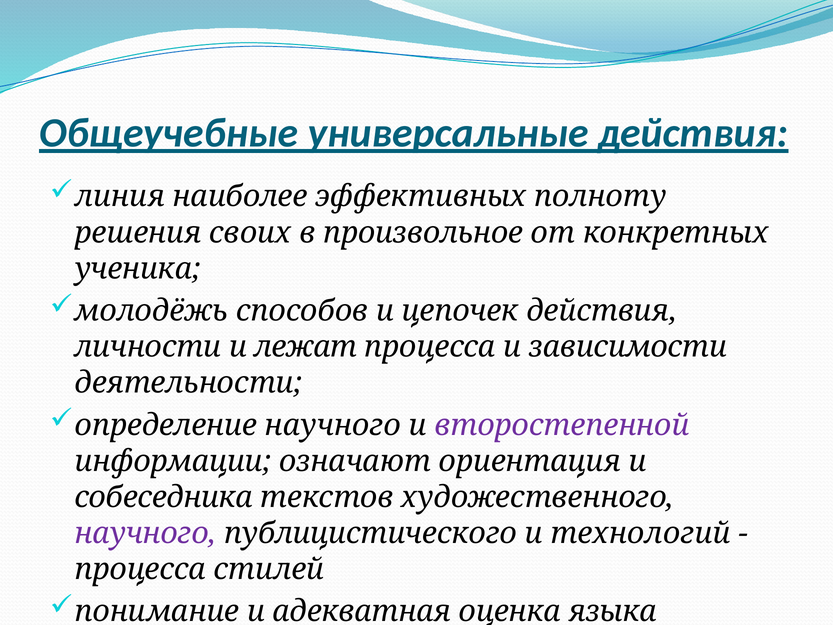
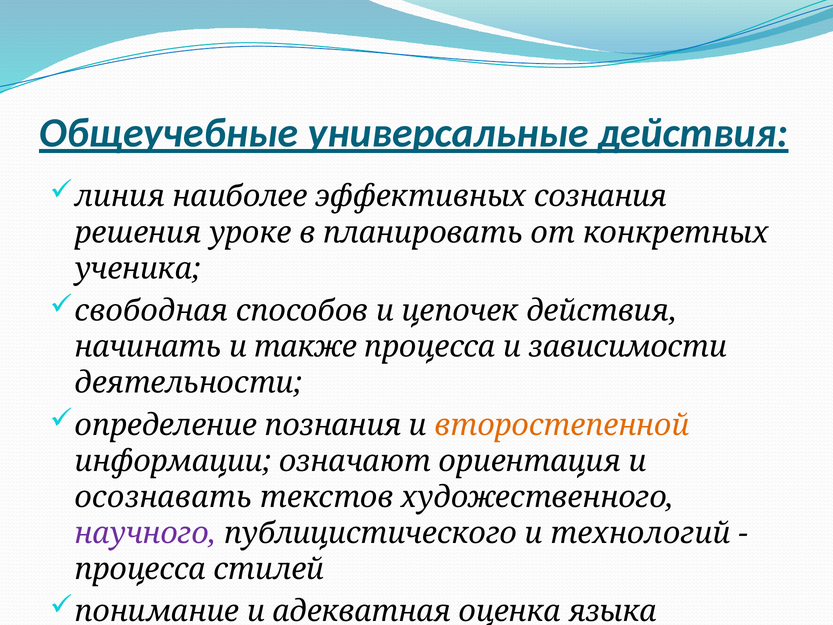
полноту: полноту -> сознания
своих: своих -> уроке
произвольное: произвольное -> планировать
молодёжь: молодёжь -> свободная
личности: личности -> начинать
лежат: лежат -> также
определение научного: научного -> познания
второстепенной colour: purple -> orange
собеседника: собеседника -> осознавать
